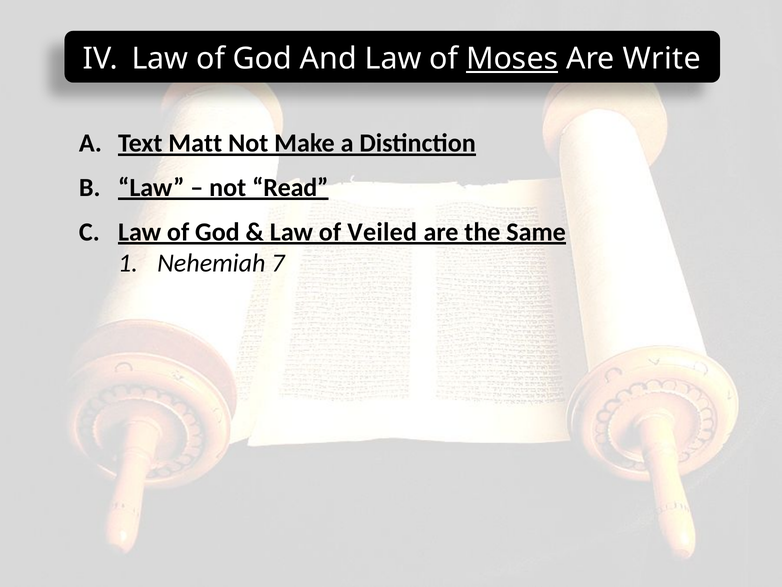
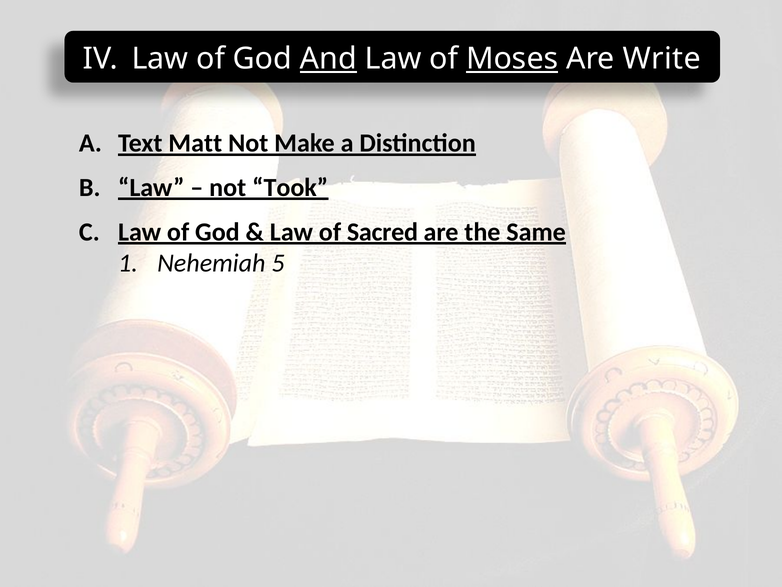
And underline: none -> present
Read: Read -> Took
Veiled: Veiled -> Sacred
7: 7 -> 5
